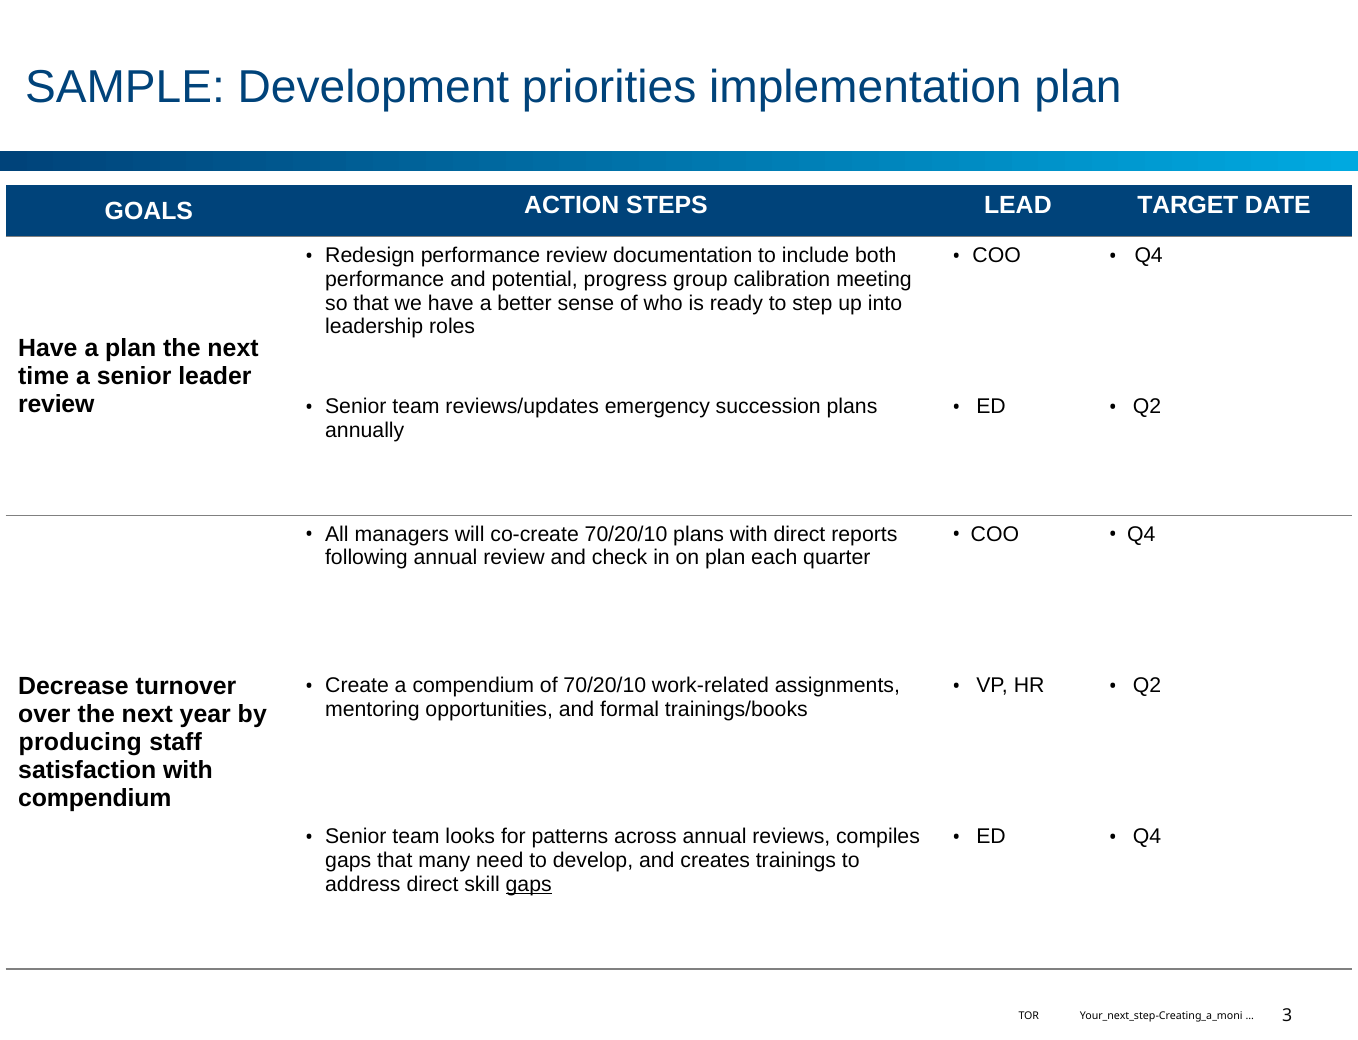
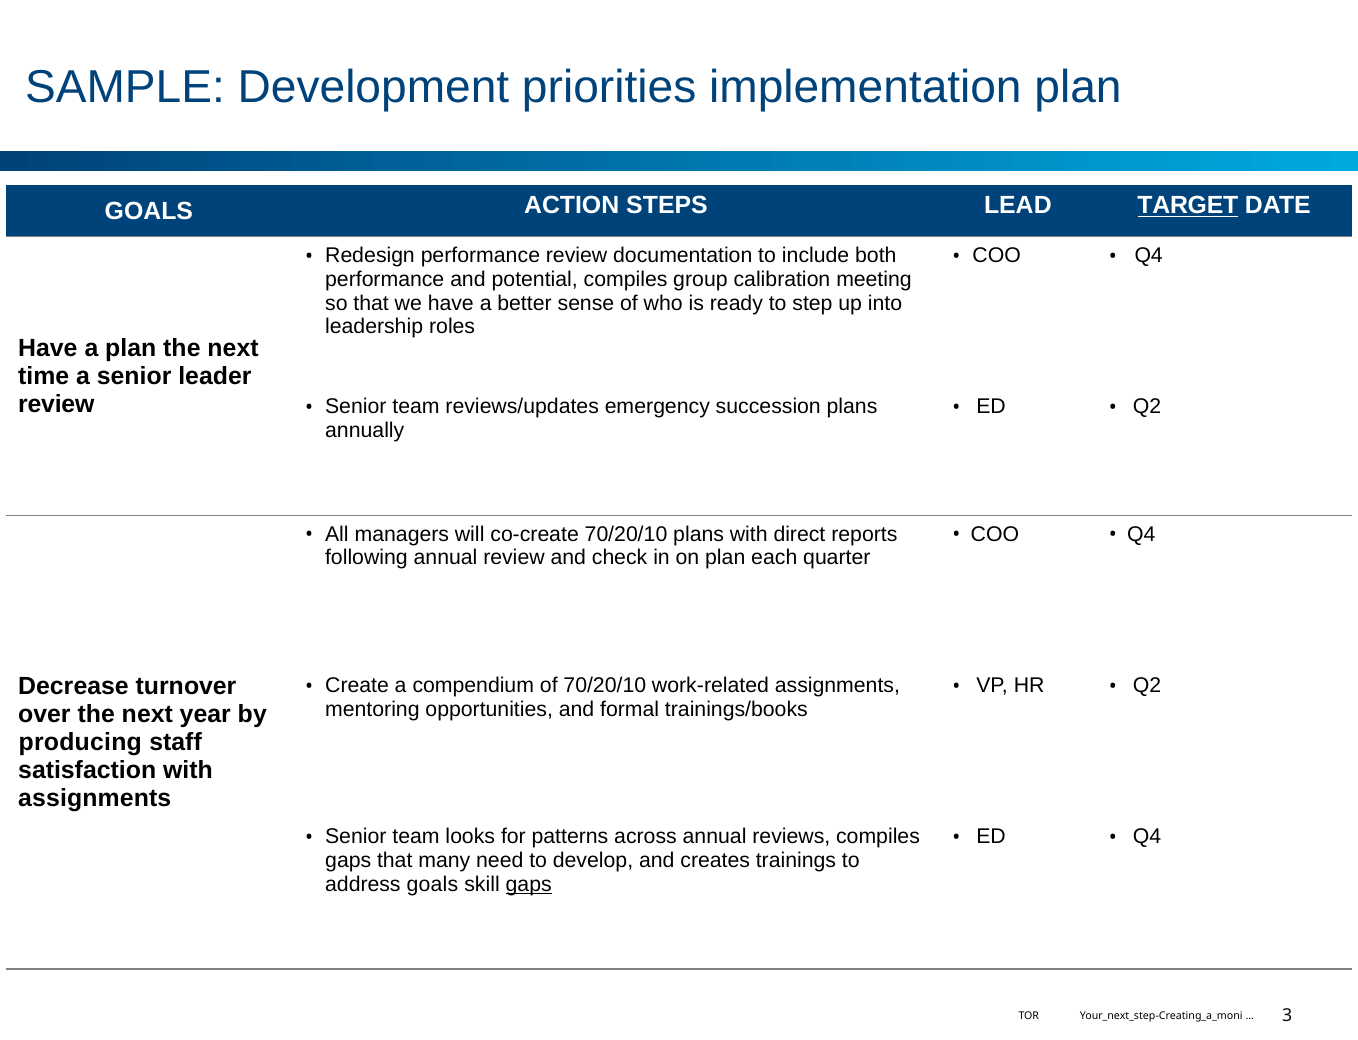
TARGET underline: none -> present
potential progress: progress -> compiles
compendium at (95, 798): compendium -> assignments
address direct: direct -> goals
